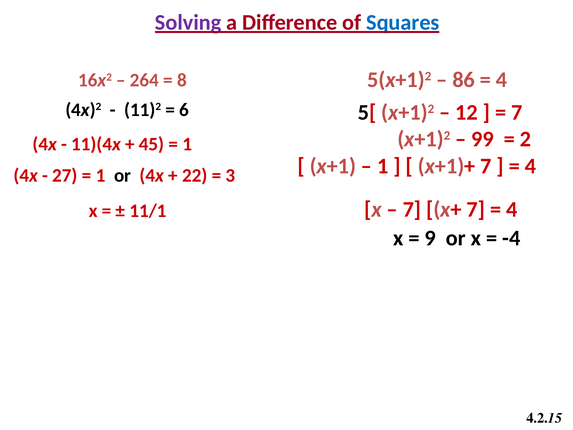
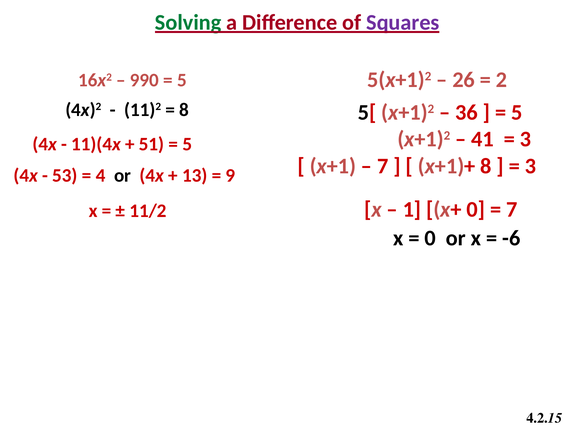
Solving colour: purple -> green
Squares colour: blue -> purple
86: 86 -> 26
4 at (502, 80): 4 -> 2
264: 264 -> 990
8 at (182, 80): 8 -> 5
6 at (184, 110): 6 -> 8
12: 12 -> 36
7 at (517, 112): 7 -> 5
99: 99 -> 41
2 at (526, 139): 2 -> 3
45: 45 -> 51
1 at (187, 144): 1 -> 5
1 at (383, 166): 1 -> 7
x+1)+ 7: 7 -> 8
4 at (531, 166): 4 -> 3
27: 27 -> 53
1 at (101, 175): 1 -> 4
22: 22 -> 13
3: 3 -> 9
7 at (412, 209): 7 -> 1
x+ 7: 7 -> 0
4 at (512, 209): 4 -> 7
11/1: 11/1 -> 11/2
9 at (430, 238): 9 -> 0
-4: -4 -> -6
